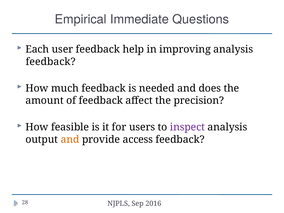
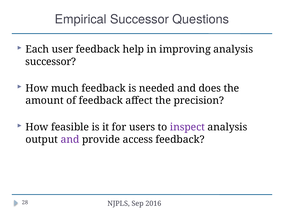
Empirical Immediate: Immediate -> Successor
feedback at (51, 62): feedback -> successor
and at (70, 139) colour: orange -> purple
